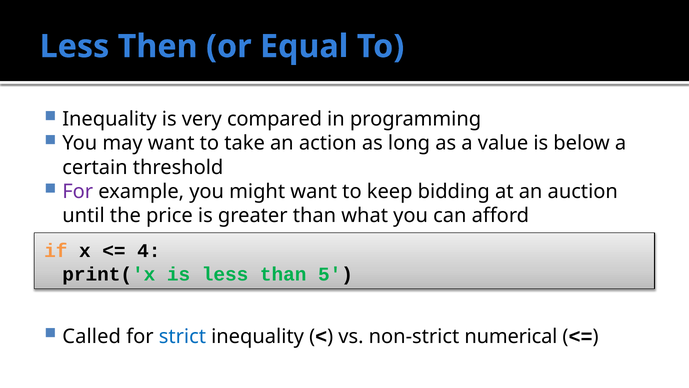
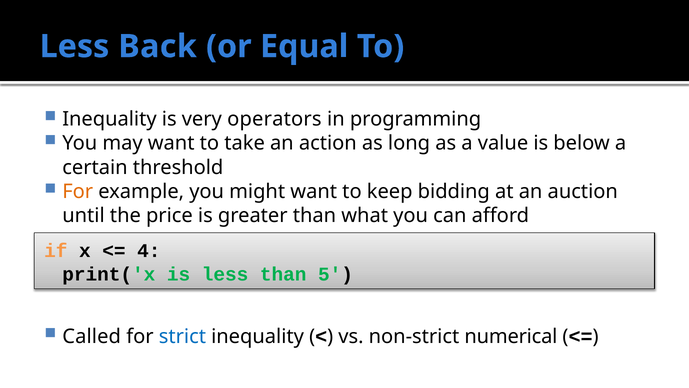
Then: Then -> Back
compared: compared -> operators
For at (78, 191) colour: purple -> orange
